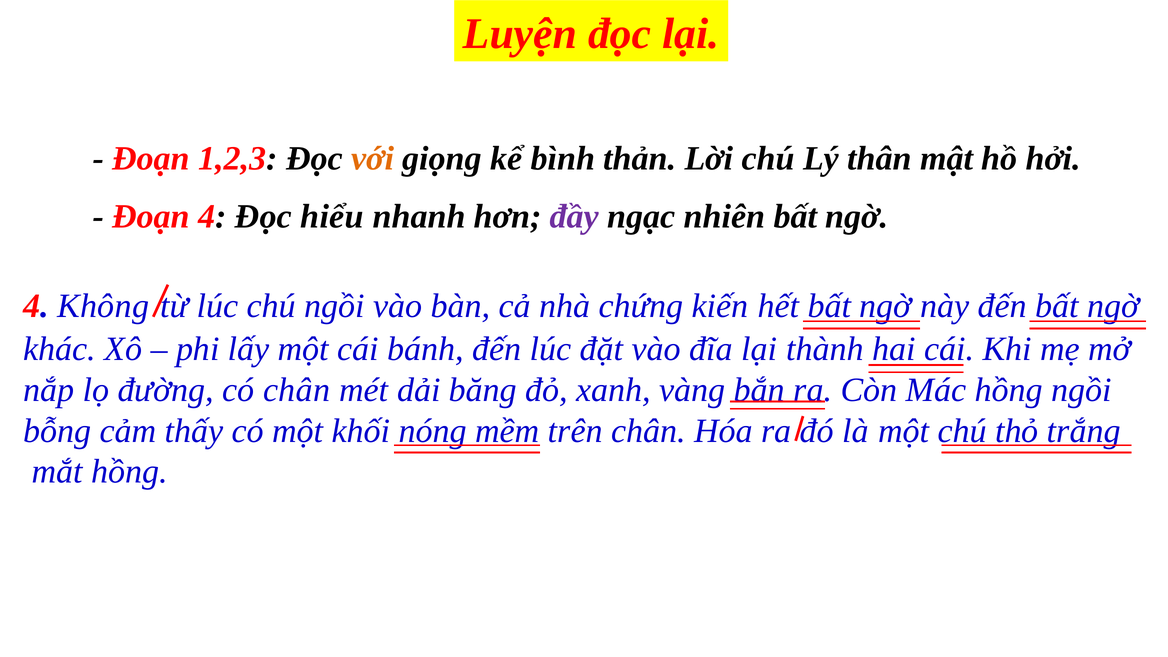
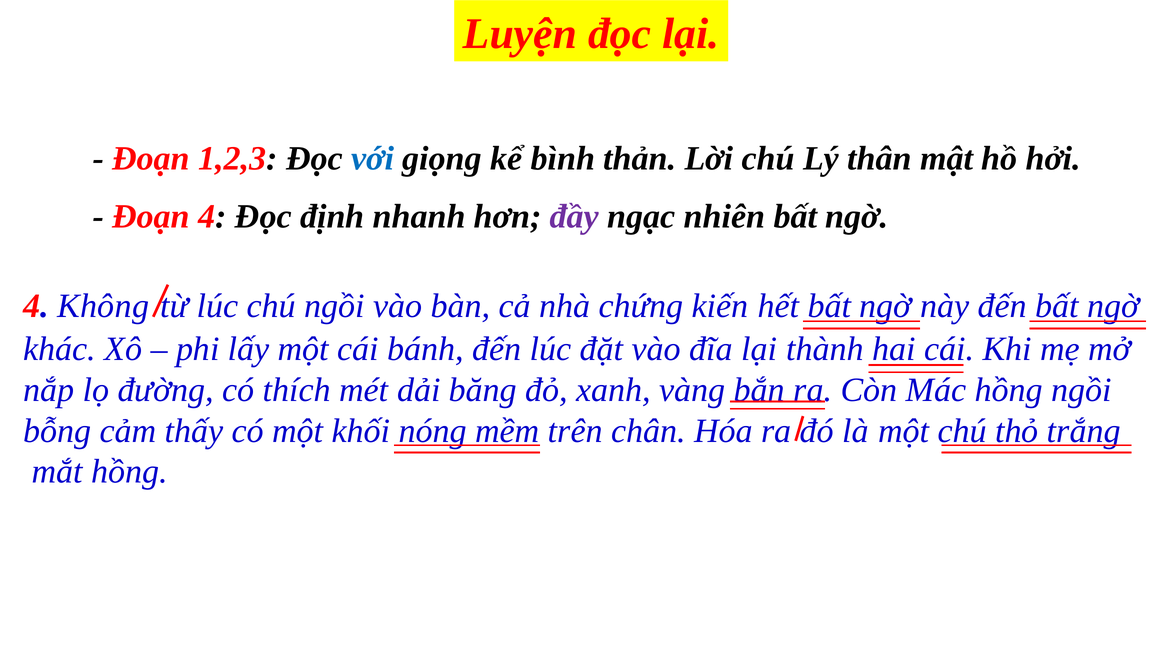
với colour: orange -> blue
hiểu: hiểu -> định
có chân: chân -> thích
